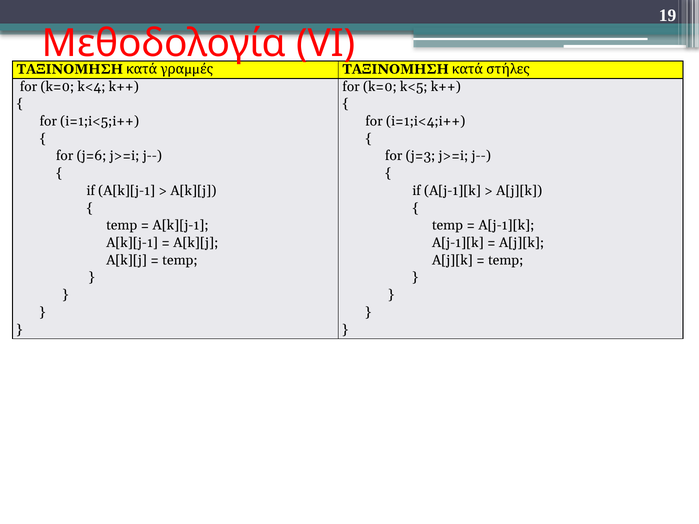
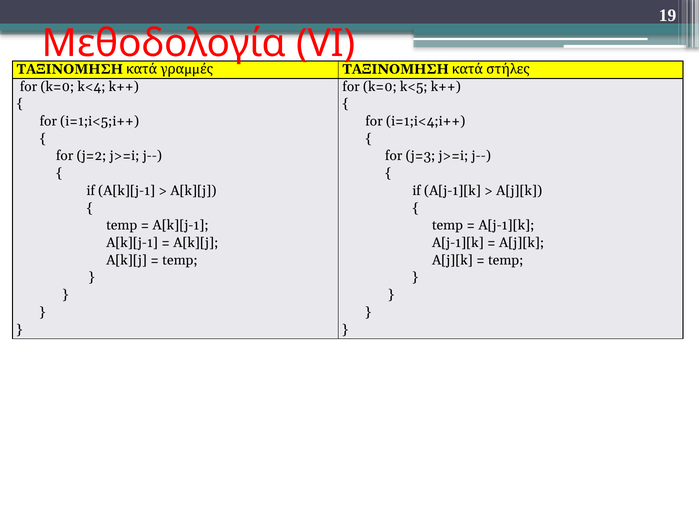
j=6: j=6 -> j=2
